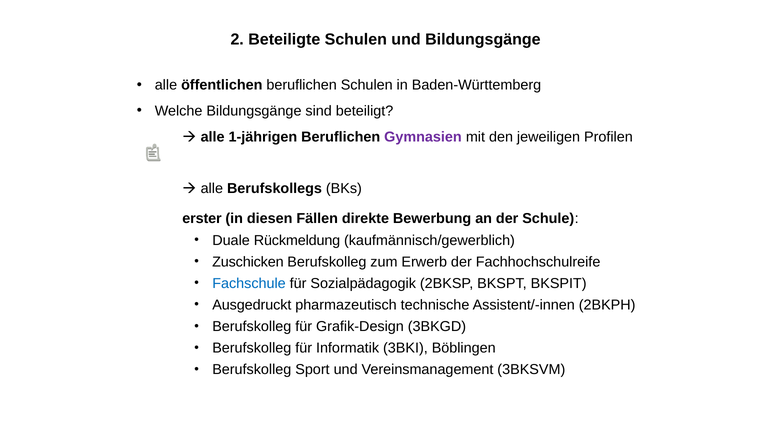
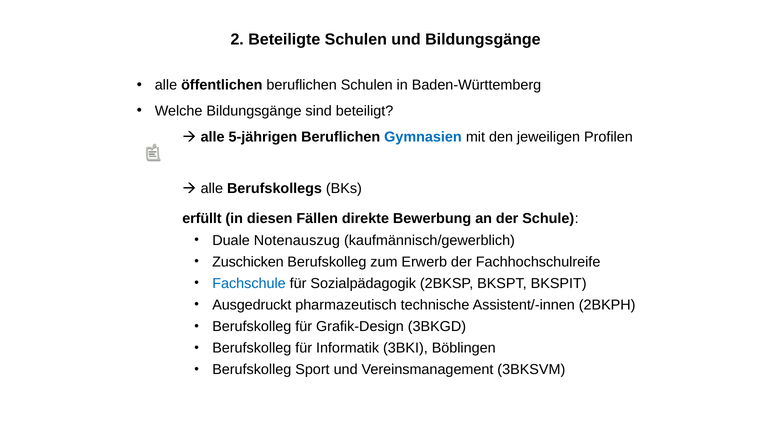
1-jährigen: 1-jährigen -> 5-jährigen
Gymnasien colour: purple -> blue
erster: erster -> erfüllt
Rückmeldung: Rückmeldung -> Notenauszug
